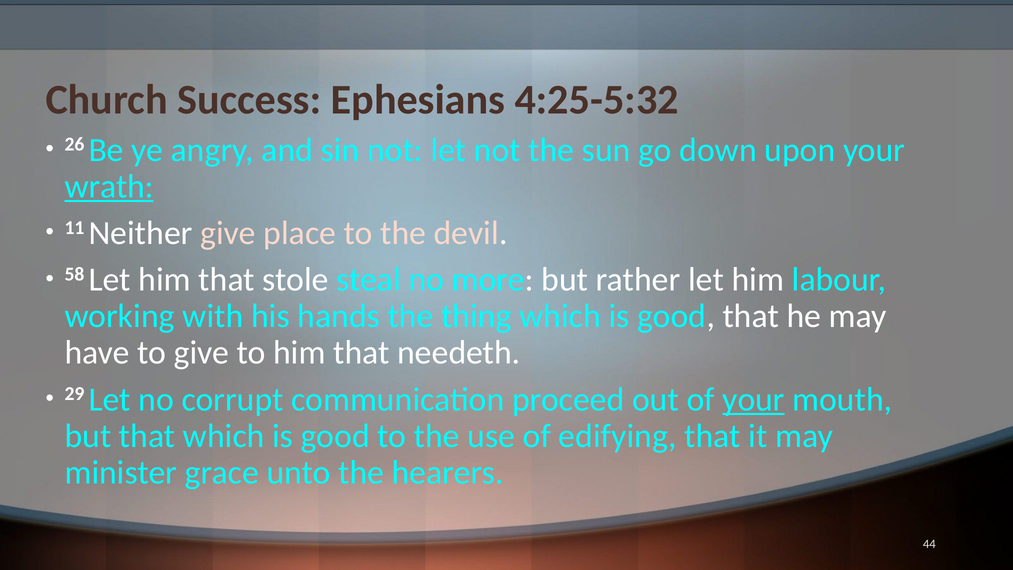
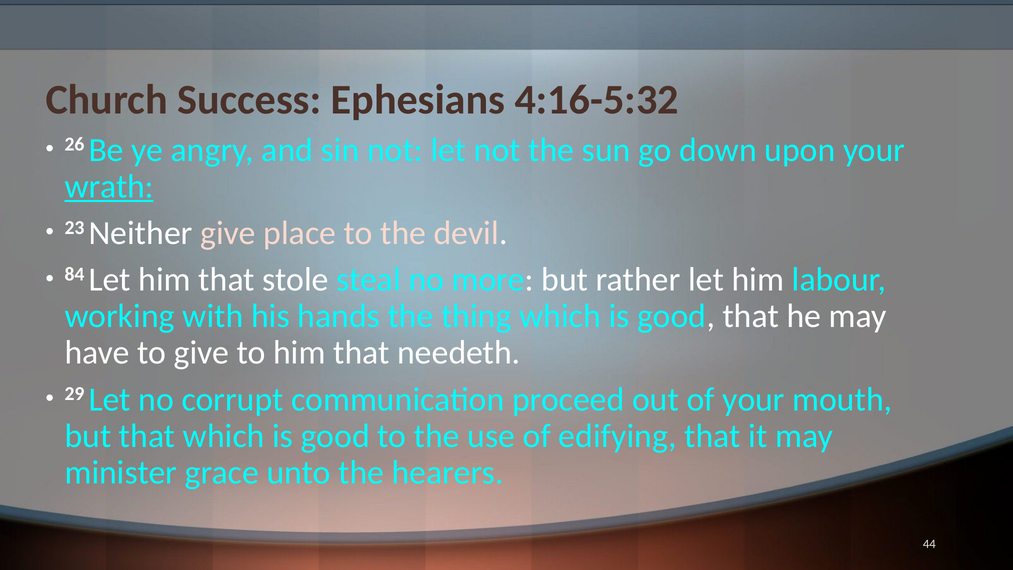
4:25-5:32: 4:25-5:32 -> 4:16-5:32
11: 11 -> 23
58: 58 -> 84
your at (754, 399) underline: present -> none
